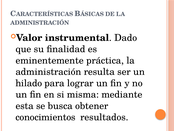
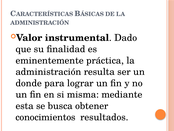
hilado: hilado -> donde
